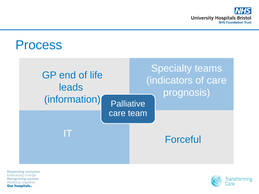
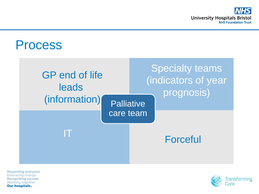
of care: care -> year
